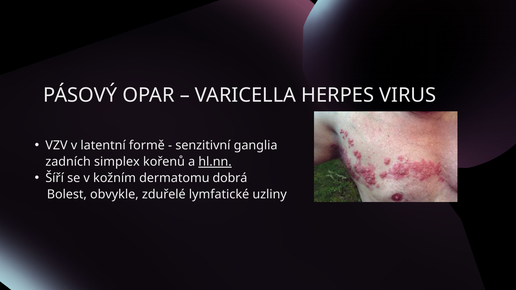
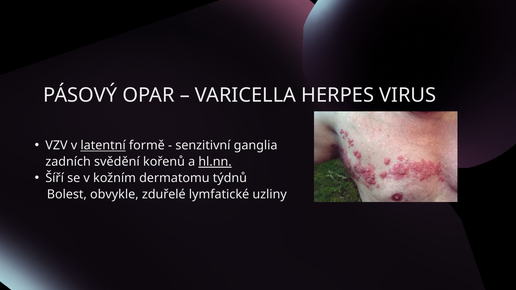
latentní underline: none -> present
simplex: simplex -> svědění
dobrá: dobrá -> týdnů
